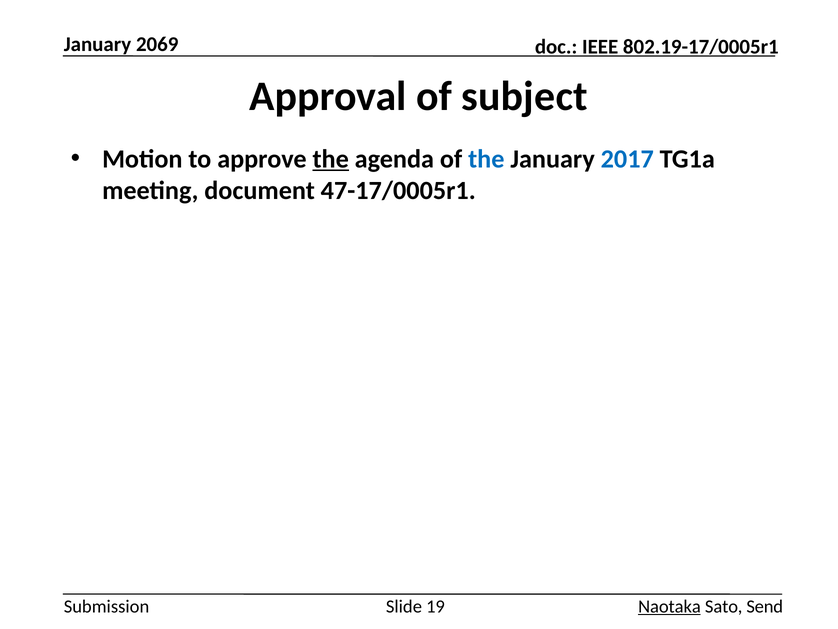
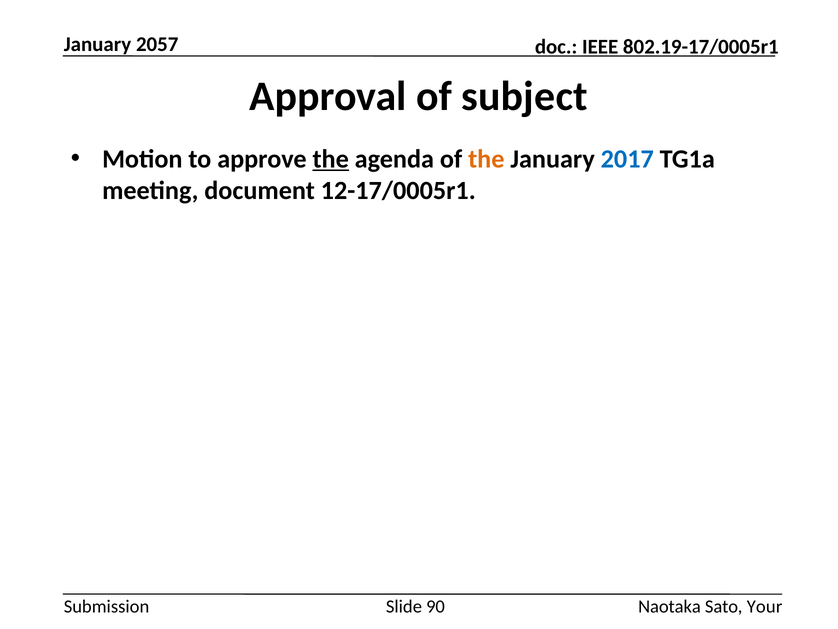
2069: 2069 -> 2057
the at (486, 159) colour: blue -> orange
47-17/0005r1: 47-17/0005r1 -> 12-17/0005r1
19: 19 -> 90
Naotaka underline: present -> none
Send: Send -> Your
